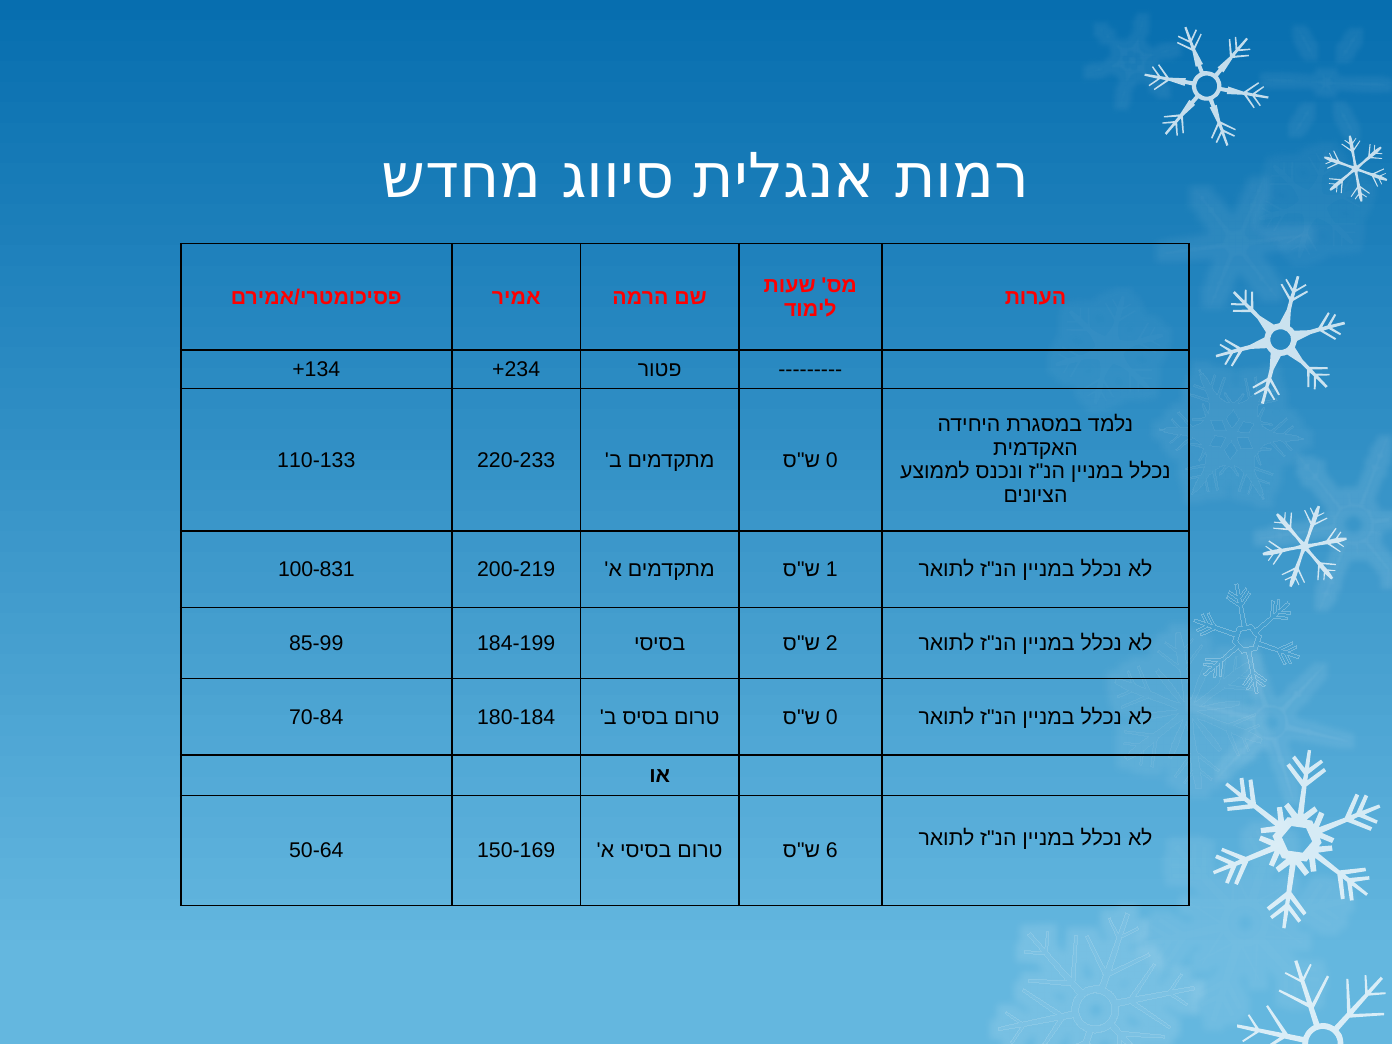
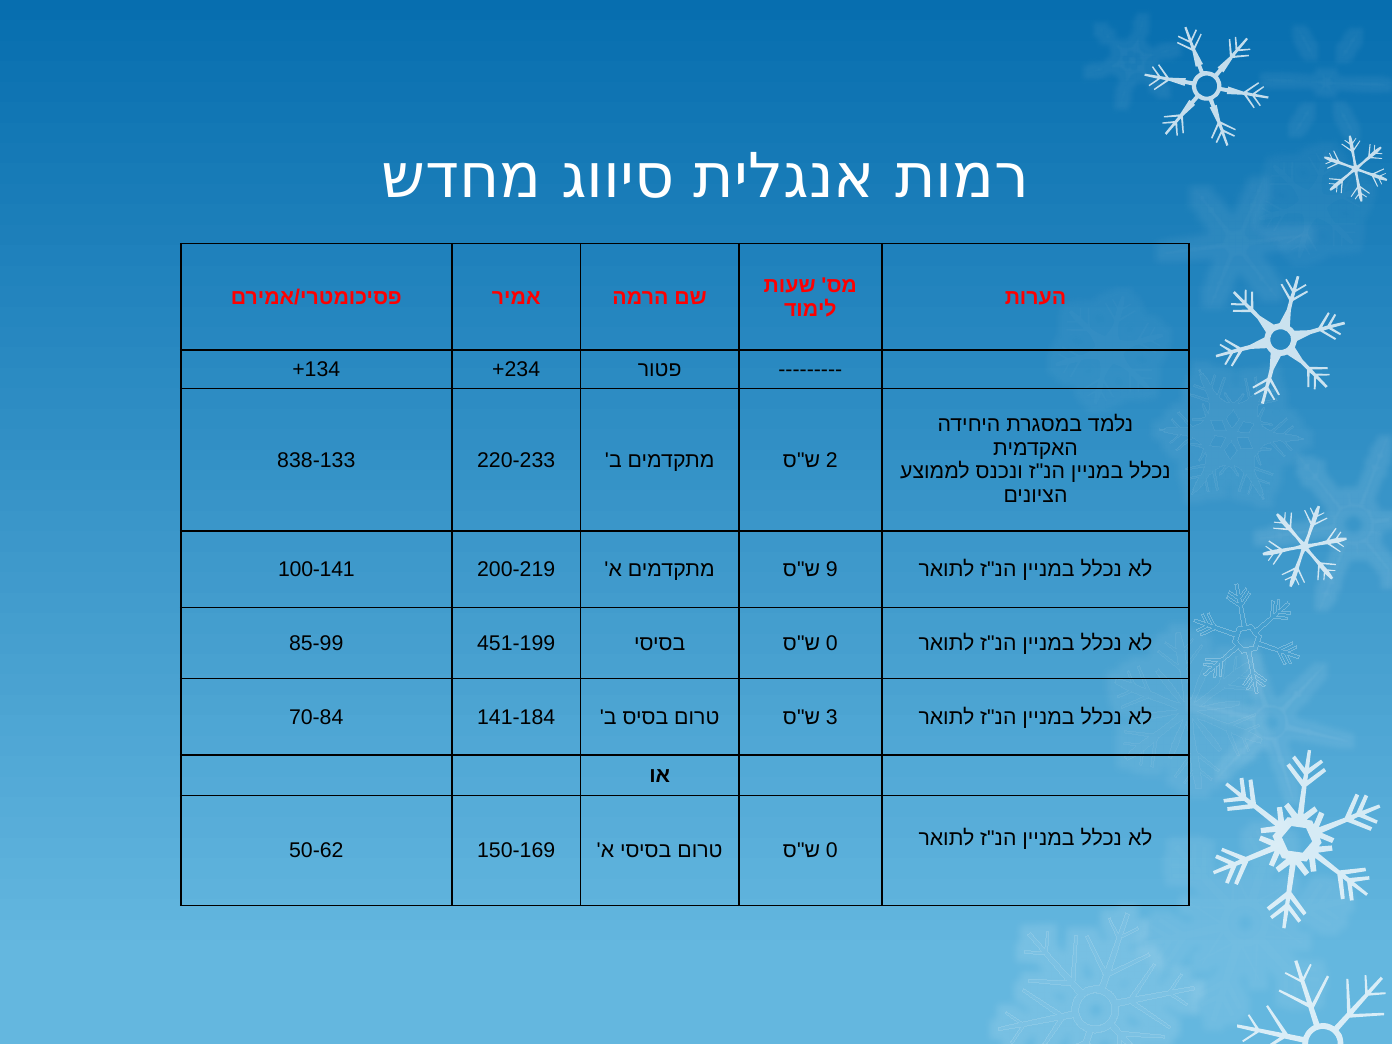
110-133: 110-133 -> 838-133
0 at (832, 460): 0 -> 2
100-831: 100-831 -> 100-141
1: 1 -> 9
184-199: 184-199 -> 451-199
2 at (832, 643): 2 -> 0
180-184: 180-184 -> 141-184
0 at (832, 717): 0 -> 3
50-64: 50-64 -> 50-62
6 at (832, 851): 6 -> 0
